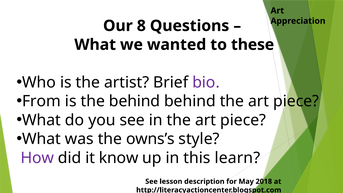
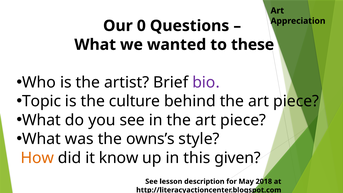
8: 8 -> 0
From: From -> Topic
the behind: behind -> culture
How colour: purple -> orange
learn: learn -> given
